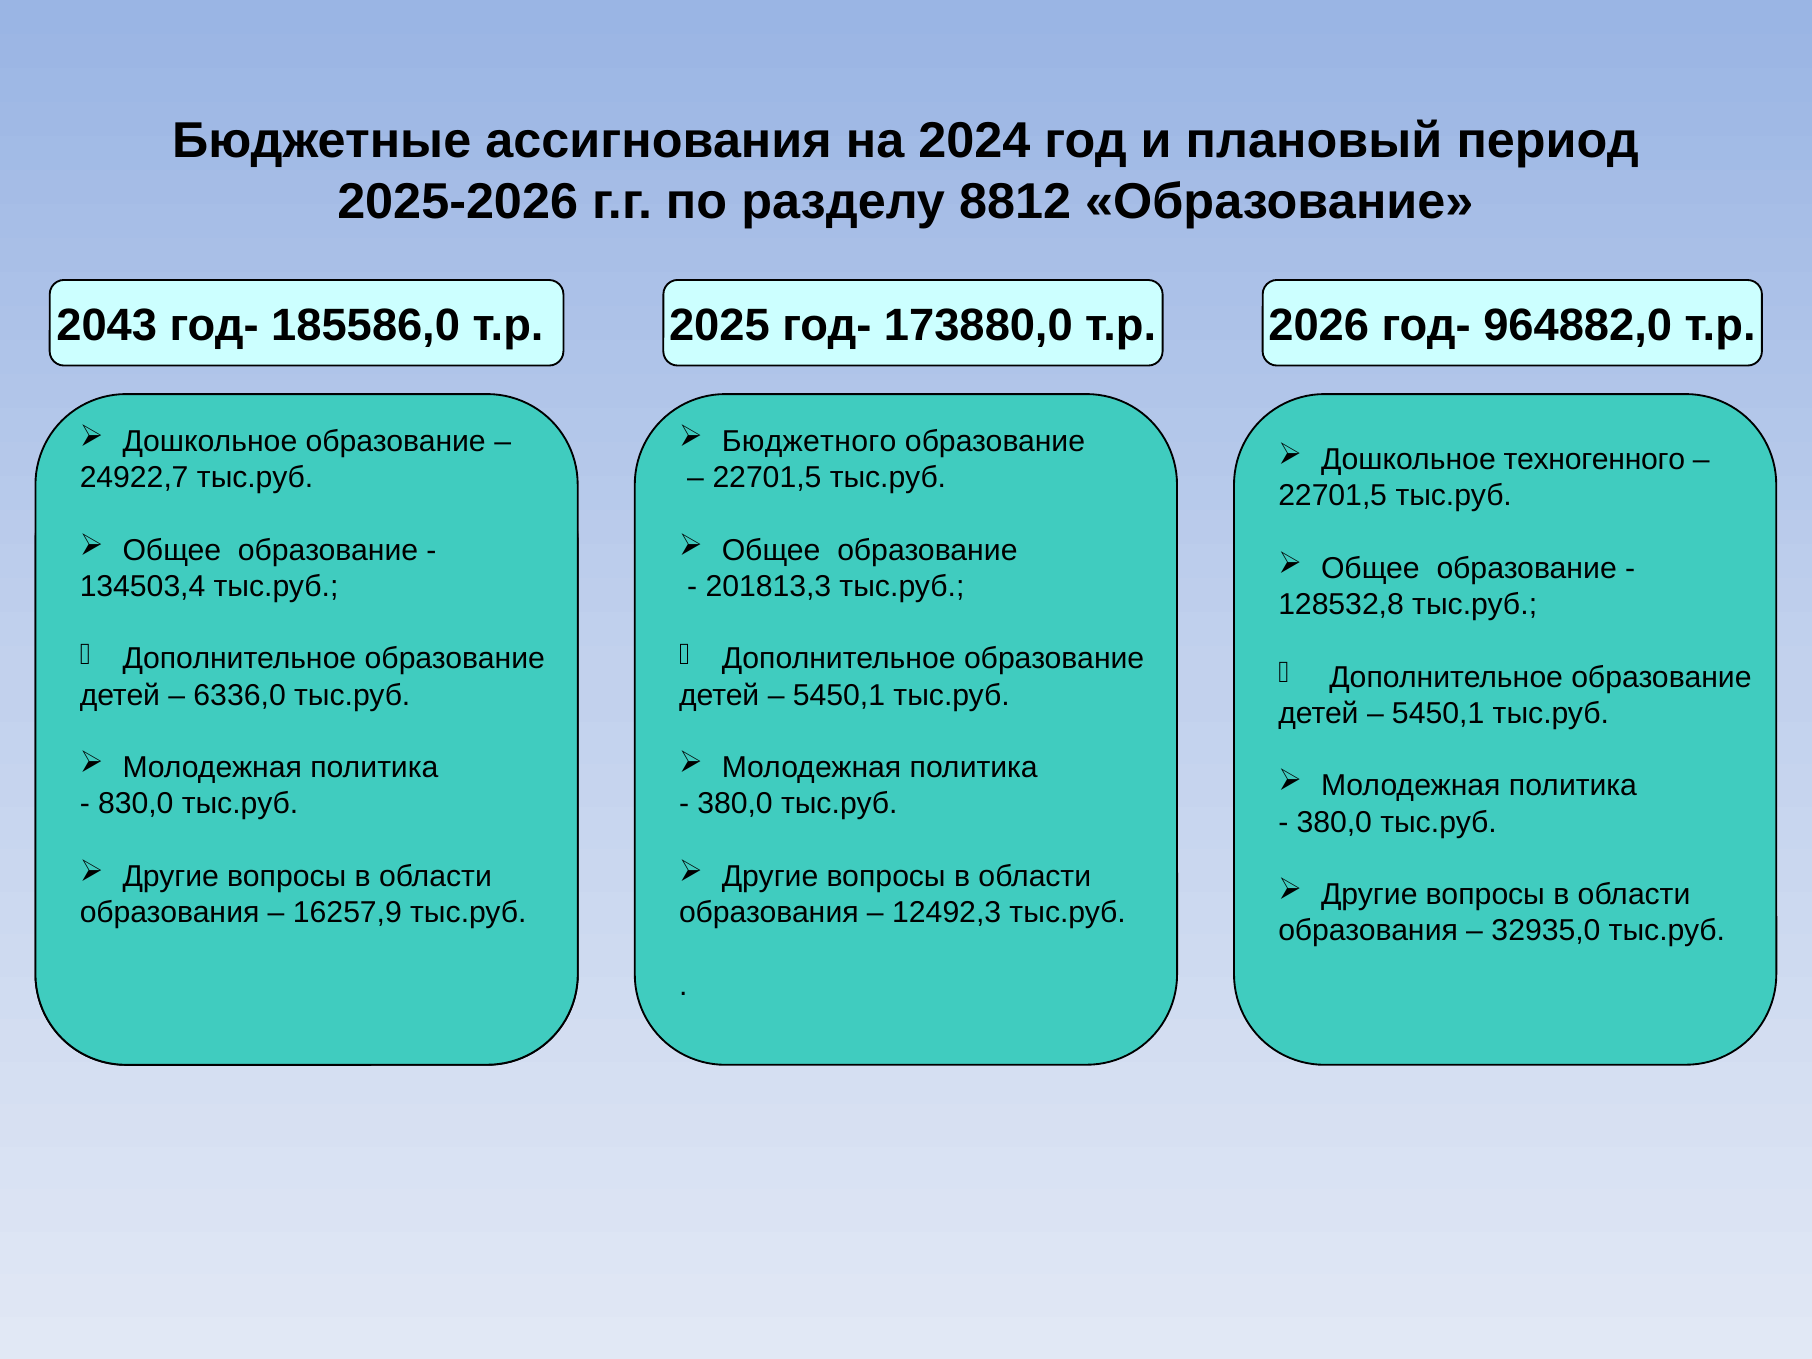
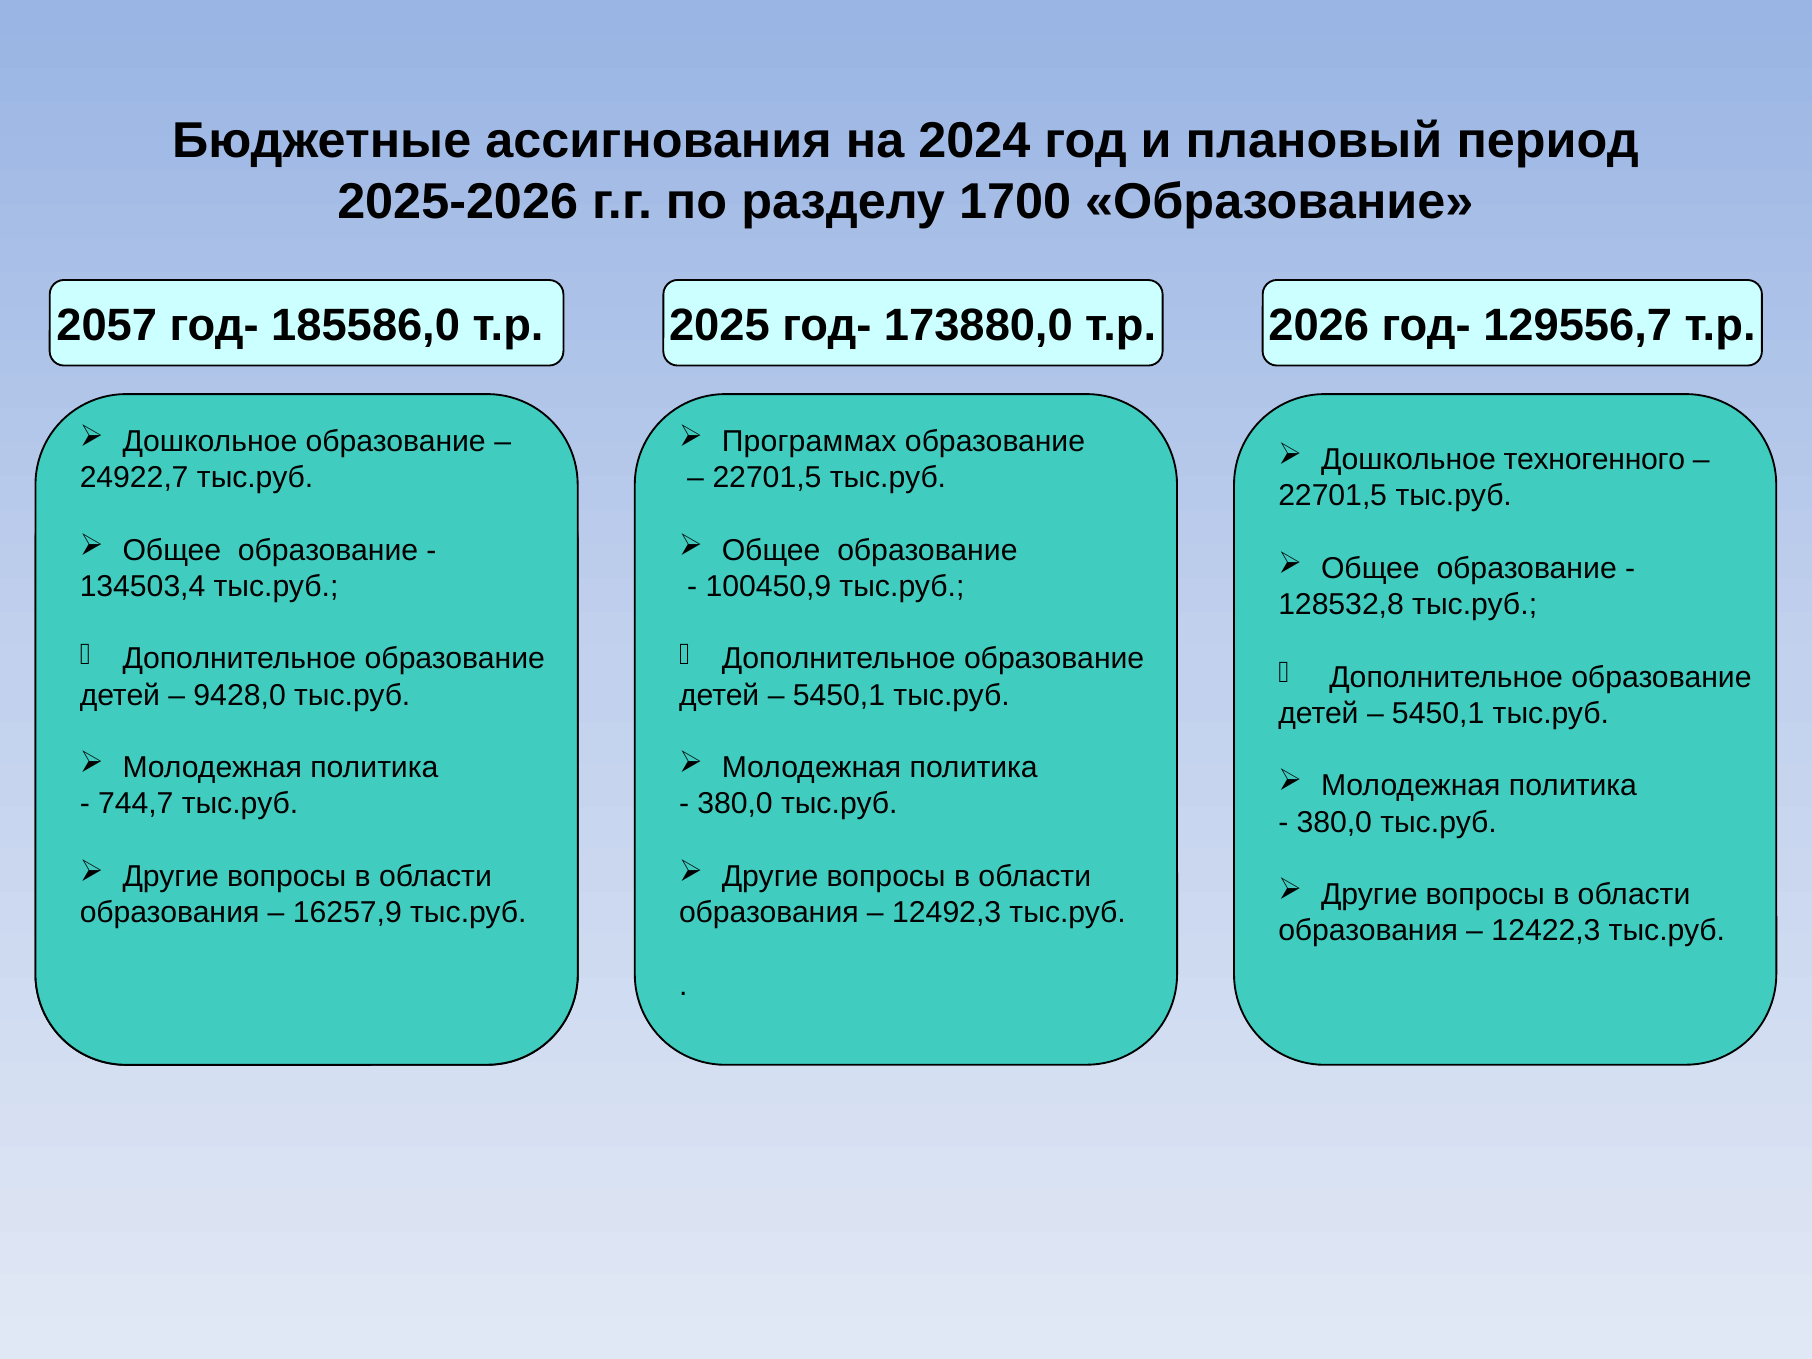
8812: 8812 -> 1700
2043: 2043 -> 2057
964882,0: 964882,0 -> 129556,7
Бюджетного: Бюджетного -> Программах
201813,3: 201813,3 -> 100450,9
6336,0: 6336,0 -> 9428,0
830,0: 830,0 -> 744,7
32935,0: 32935,0 -> 12422,3
